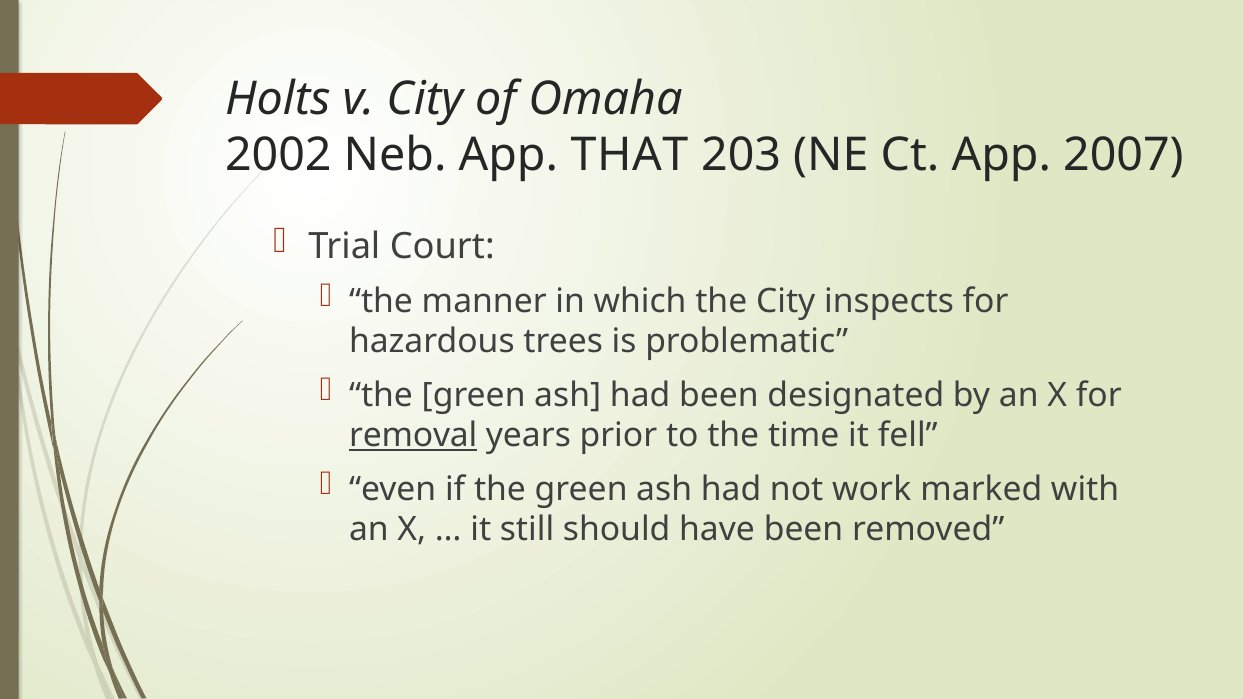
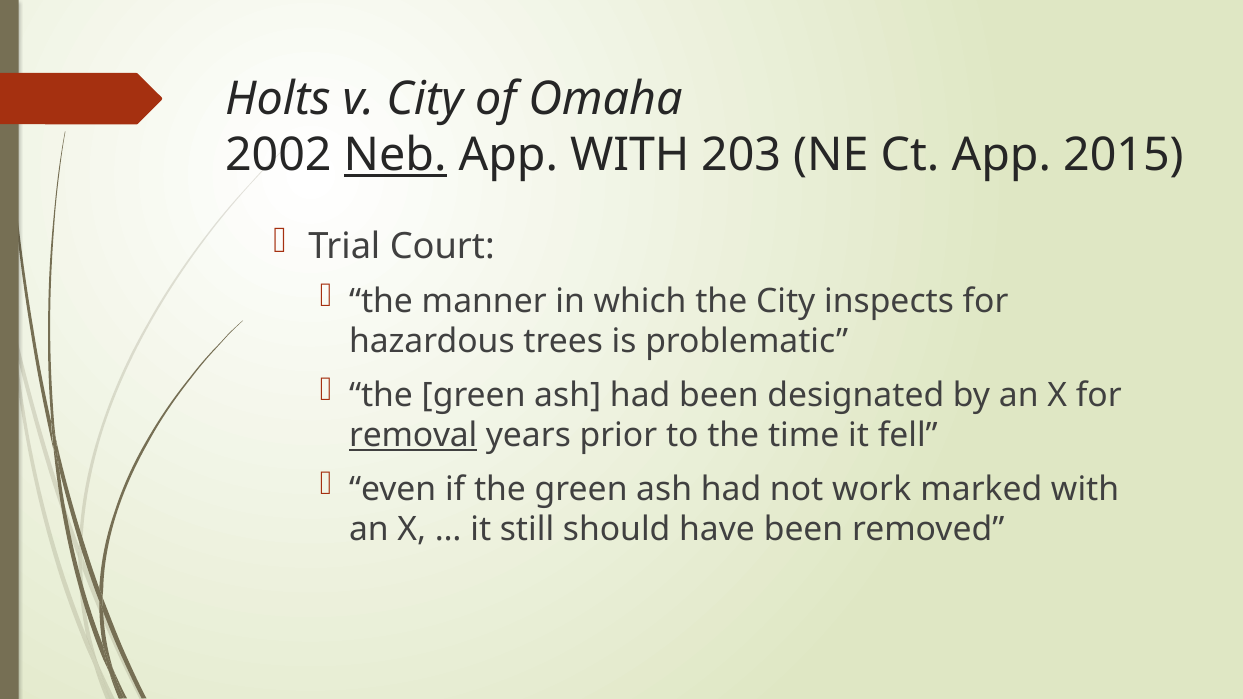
Neb underline: none -> present
App THAT: THAT -> WITH
2007: 2007 -> 2015
